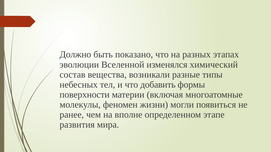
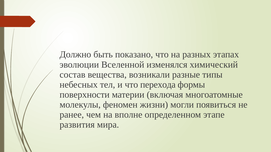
добавить: добавить -> перехода
